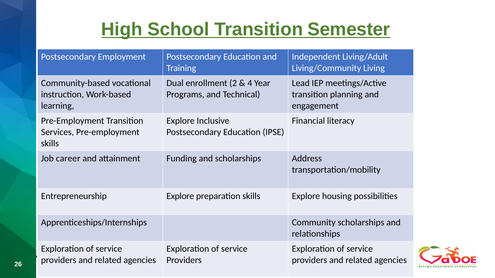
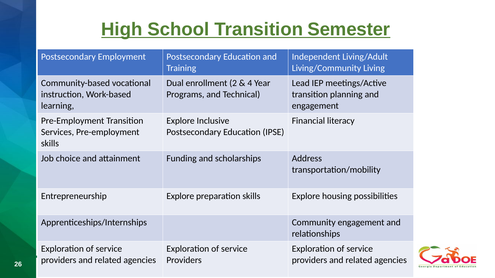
career: career -> choice
Community scholarships: scholarships -> engagement
